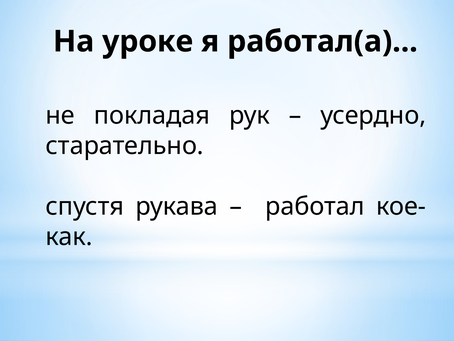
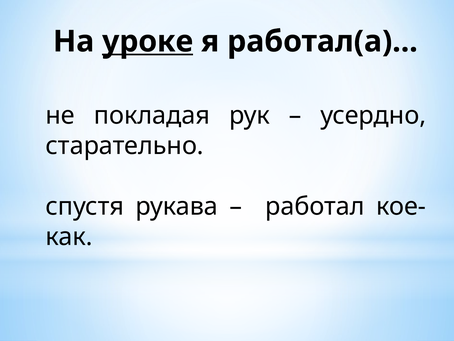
уроке underline: none -> present
